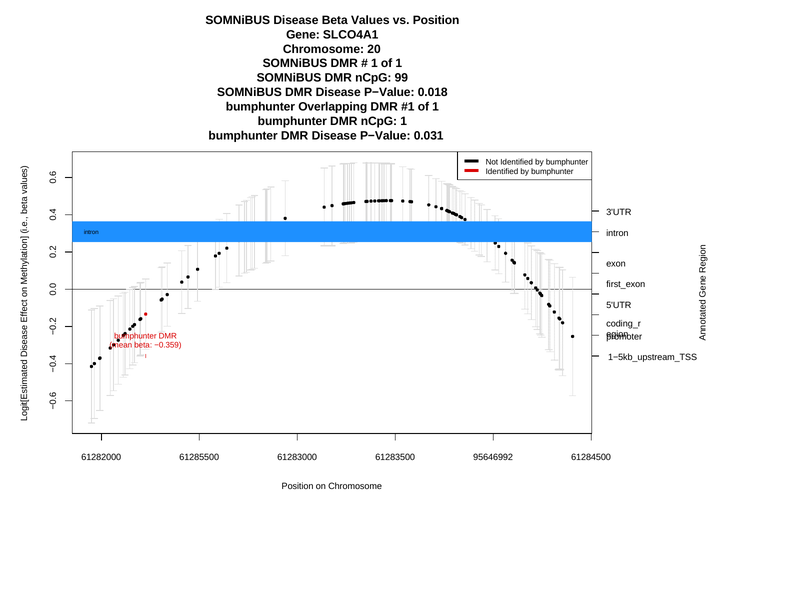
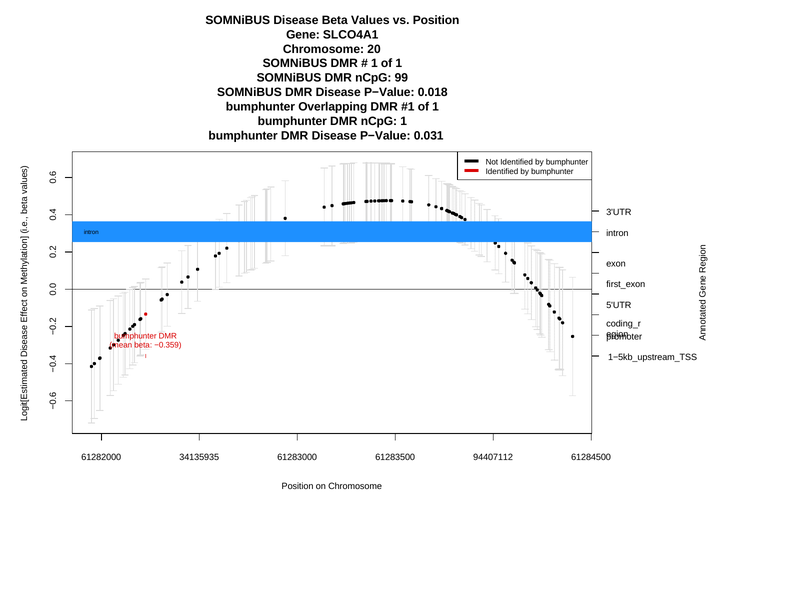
61285500: 61285500 -> 34135935
95646992: 95646992 -> 94407112
